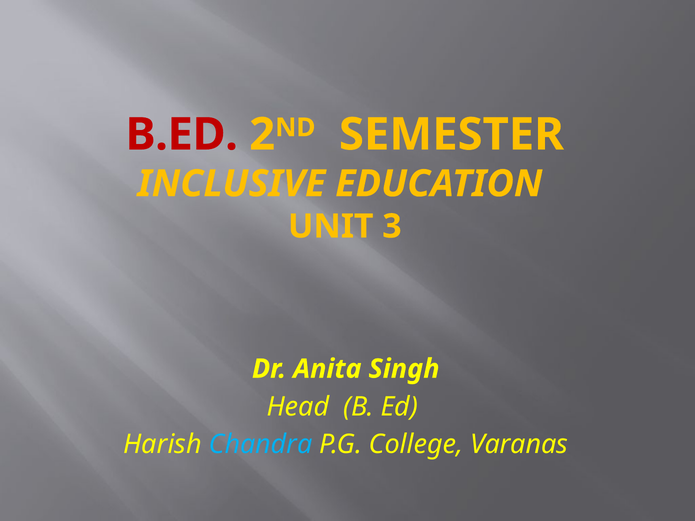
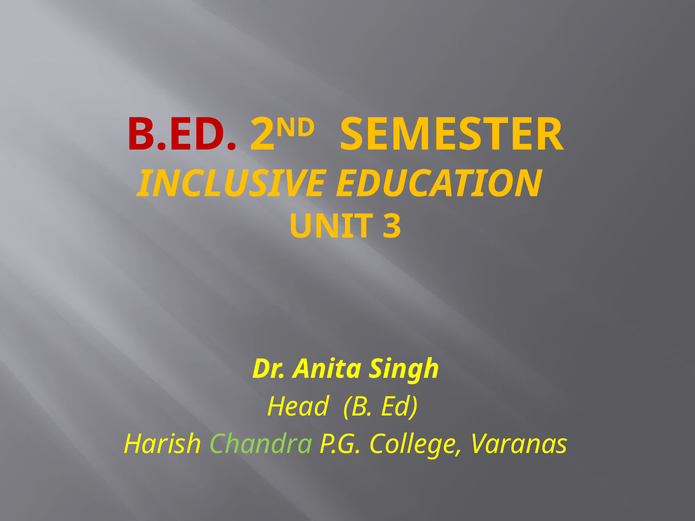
Chandra colour: light blue -> light green
